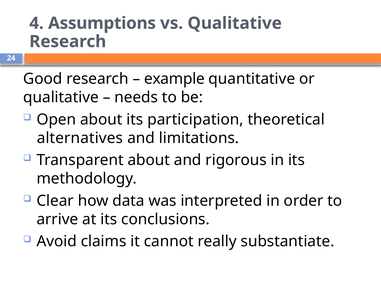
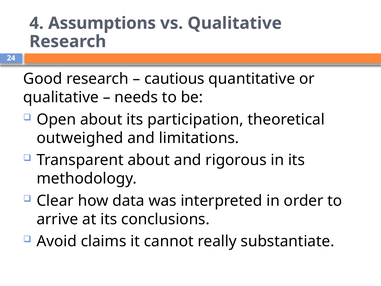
example: example -> cautious
alternatives: alternatives -> outweighed
